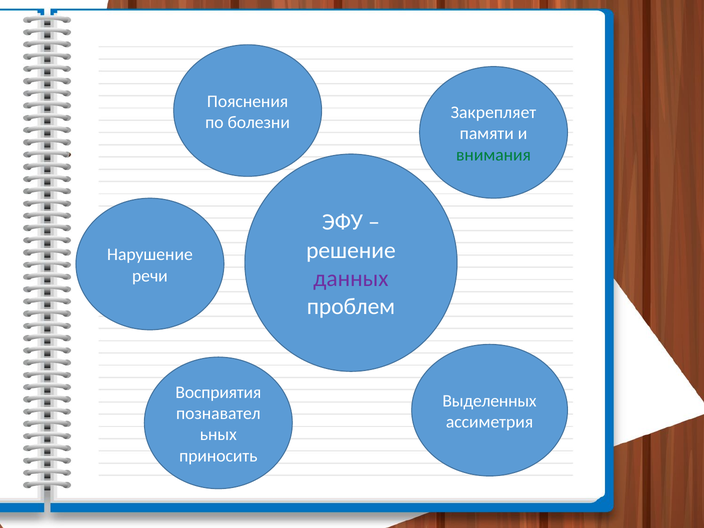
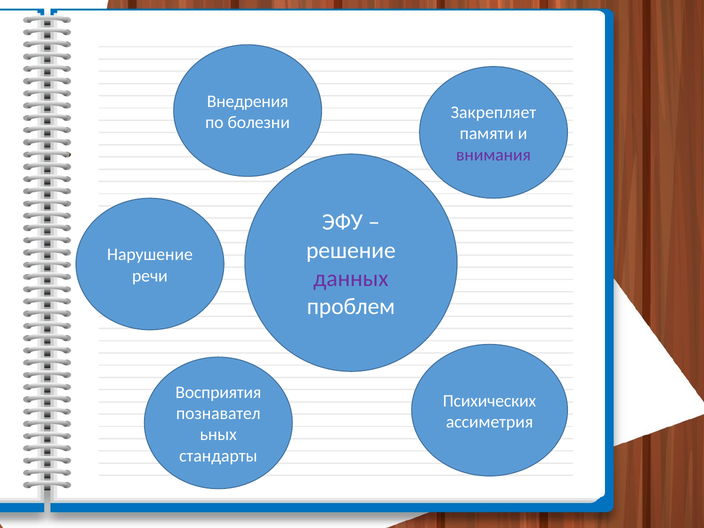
Пояснения: Пояснения -> Внедрения
внимания colour: green -> purple
Выделенных: Выделенных -> Психических
приносить: приносить -> стандарты
